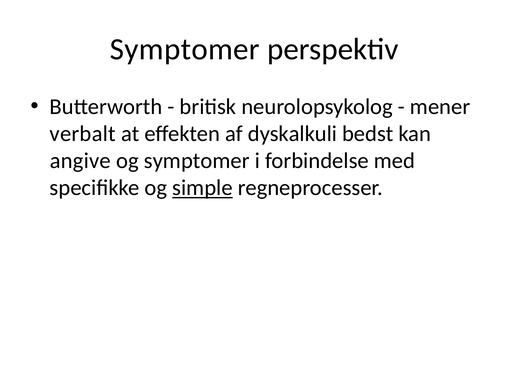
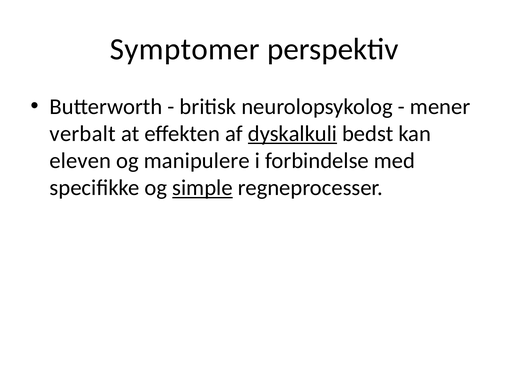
dyskalkuli underline: none -> present
angive: angive -> eleven
og symptomer: symptomer -> manipulere
